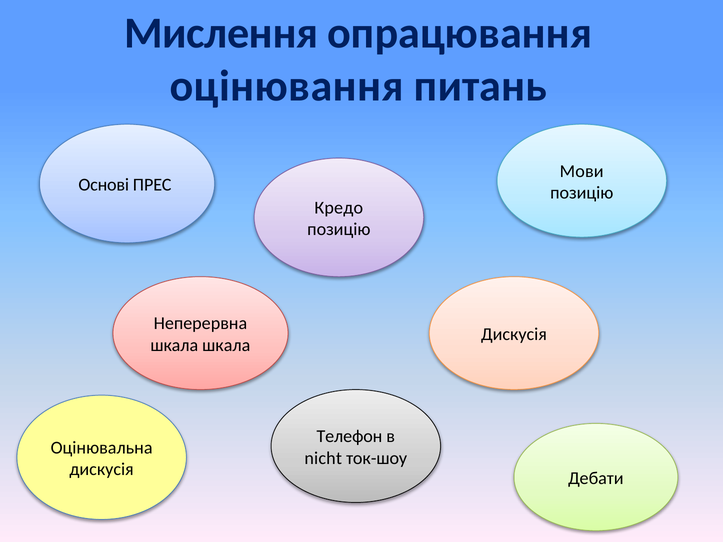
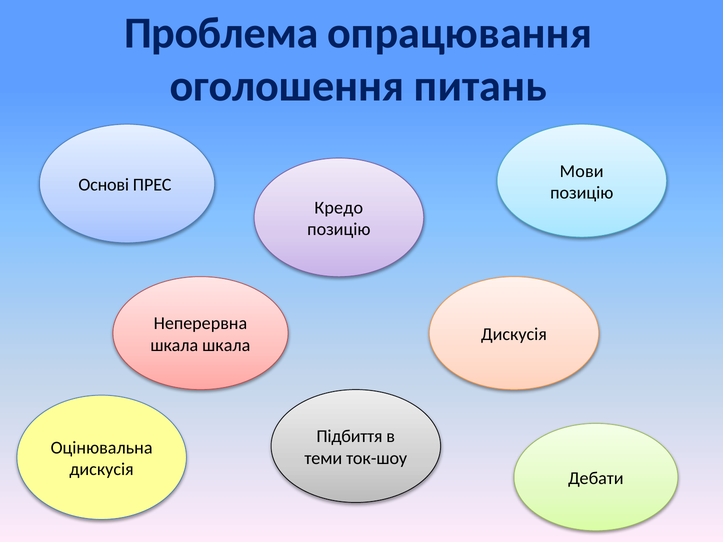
Мислення: Мислення -> Проблема
оцінювання: оцінювання -> оголошення
Телефон: Телефон -> Підбиття
nicht: nicht -> теми
